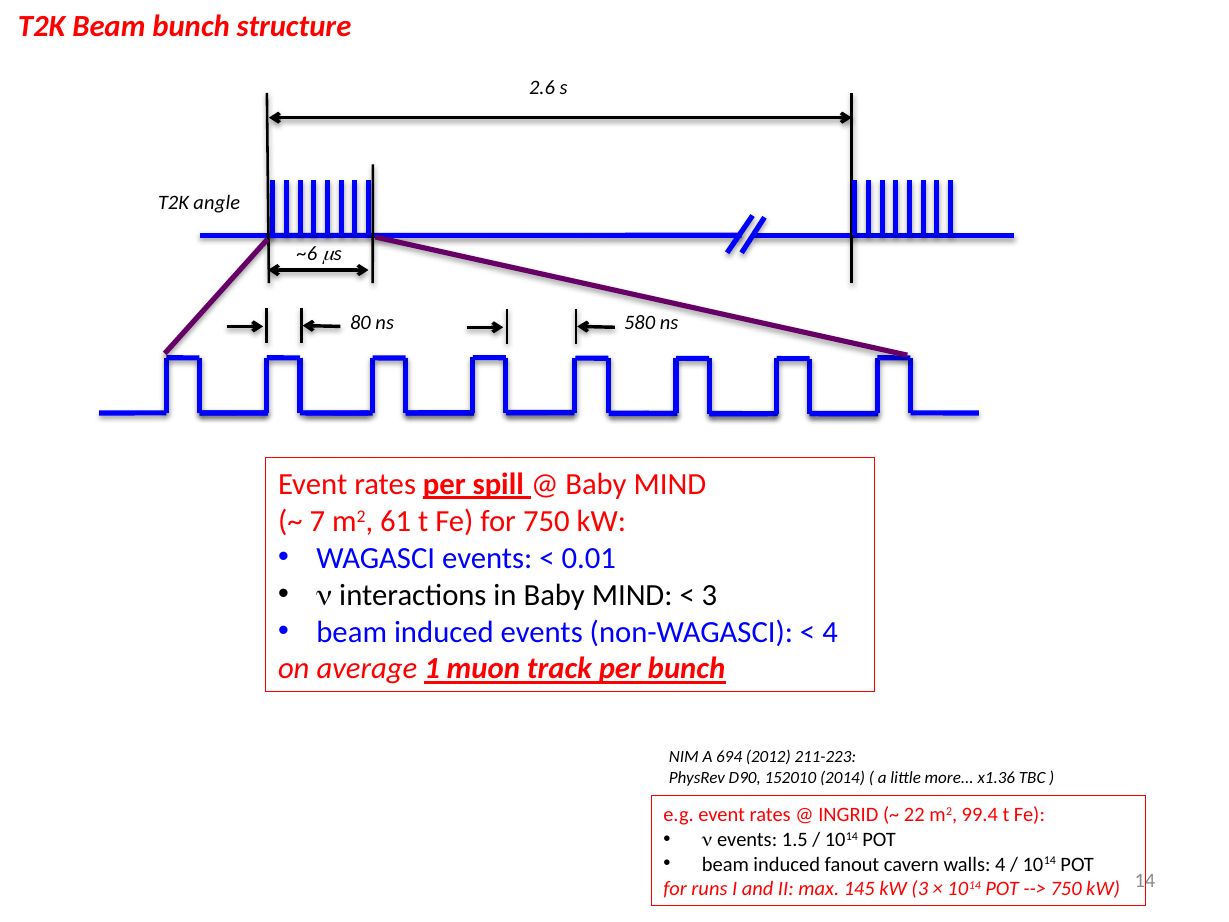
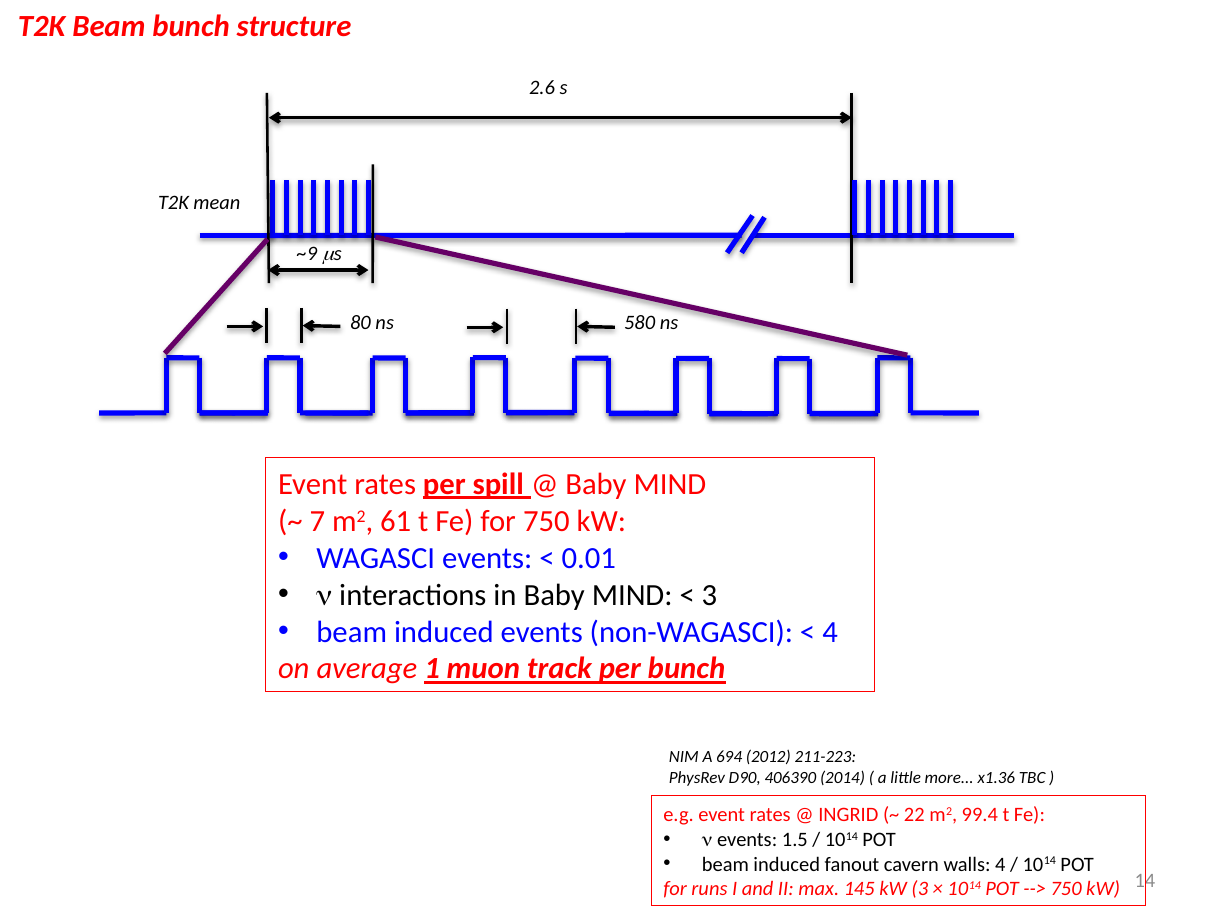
angle: angle -> mean
~6: ~6 -> ~9
152010: 152010 -> 406390
